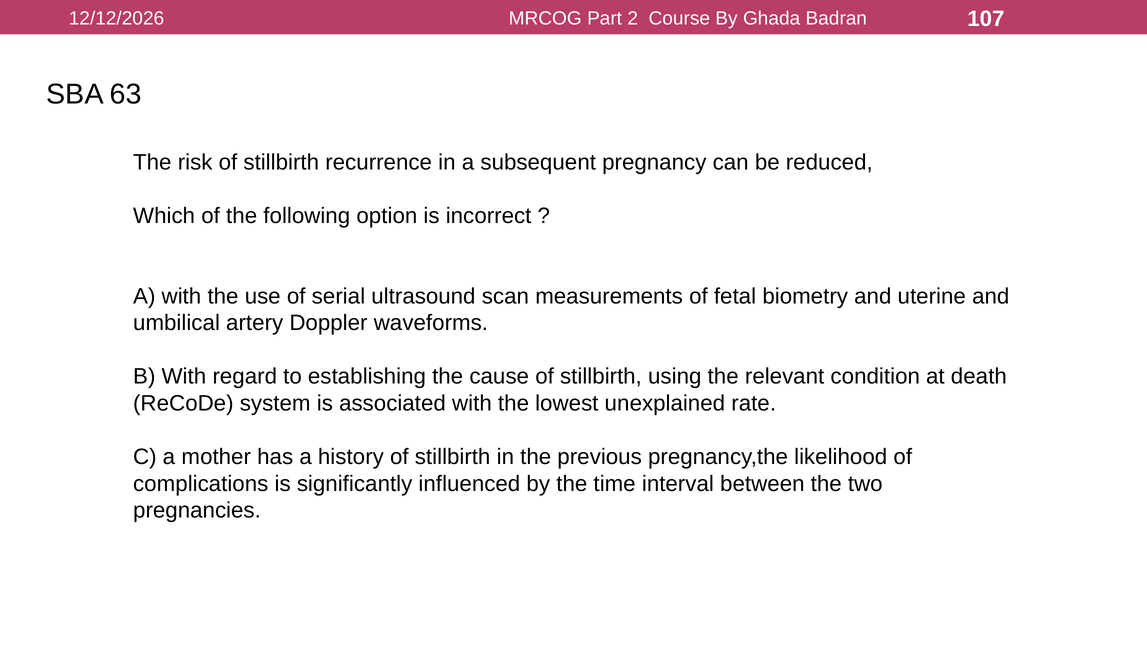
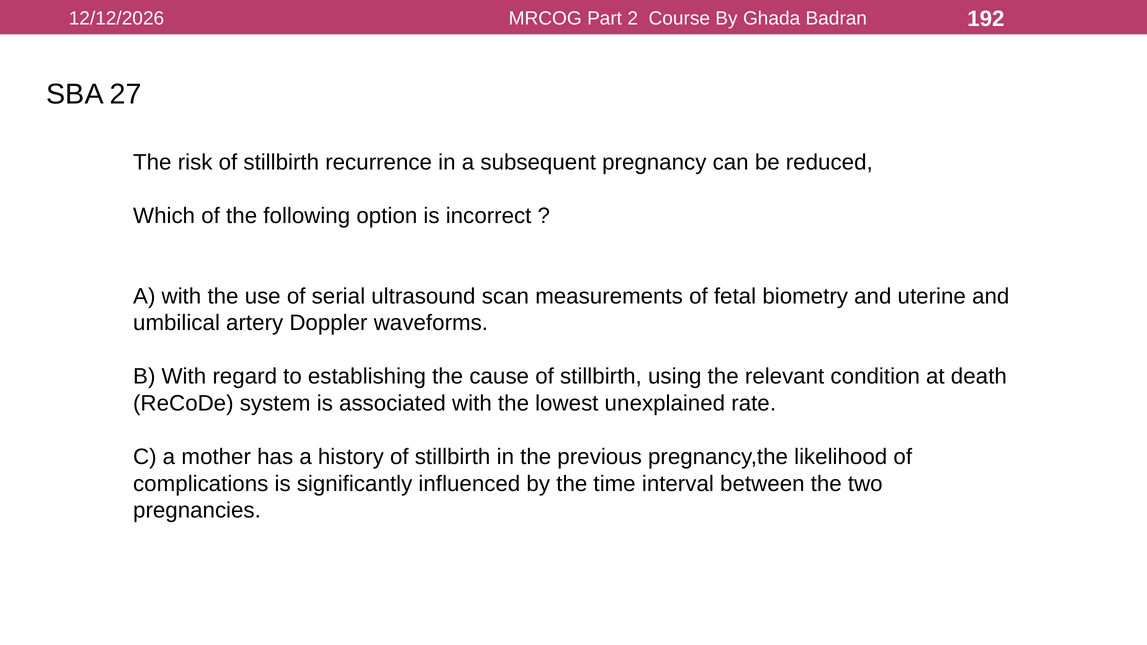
107: 107 -> 192
63: 63 -> 27
